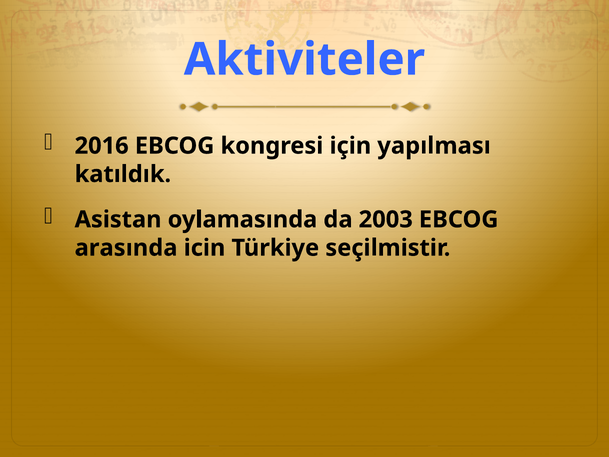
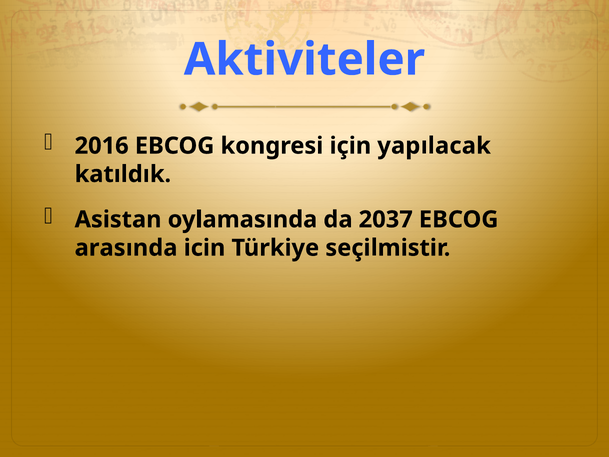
yapılması: yapılması -> yapılacak
2003: 2003 -> 2037
